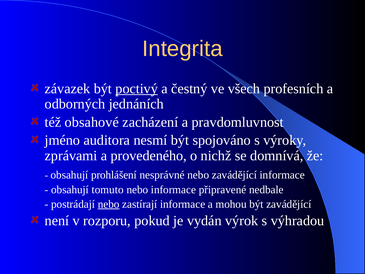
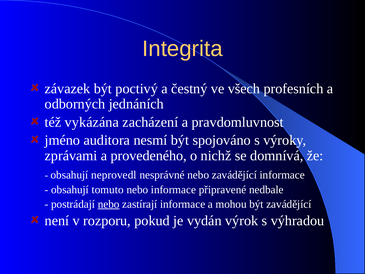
poctivý underline: present -> none
obsahové: obsahové -> vykázána
prohlášení: prohlášení -> neprovedl
